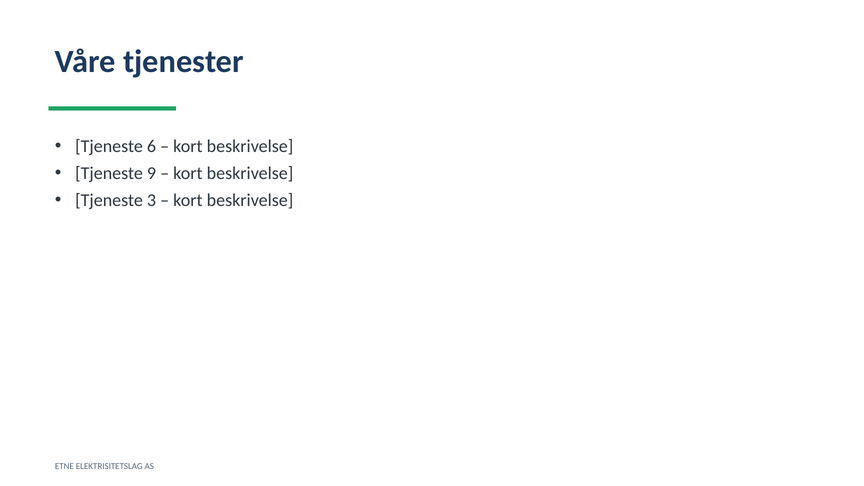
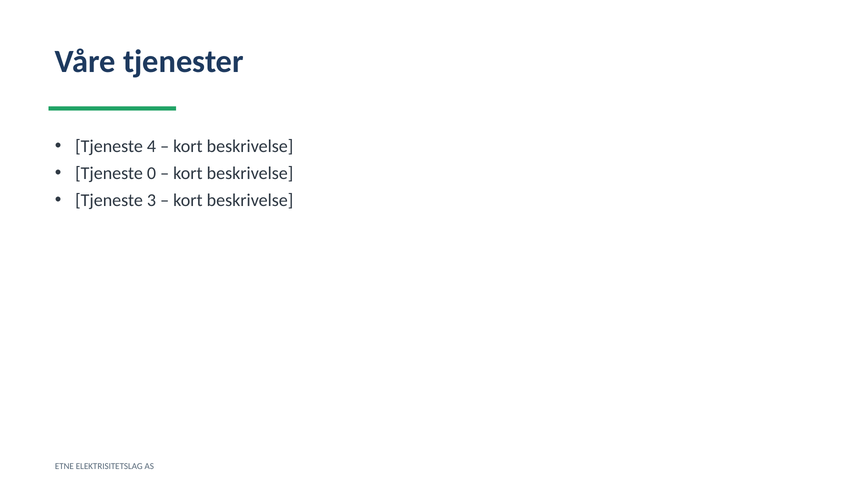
6: 6 -> 4
9: 9 -> 0
